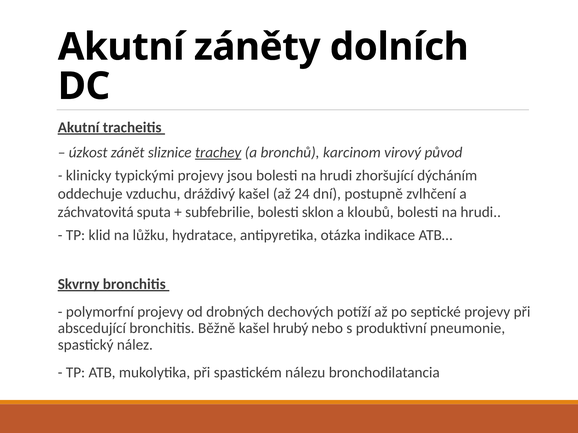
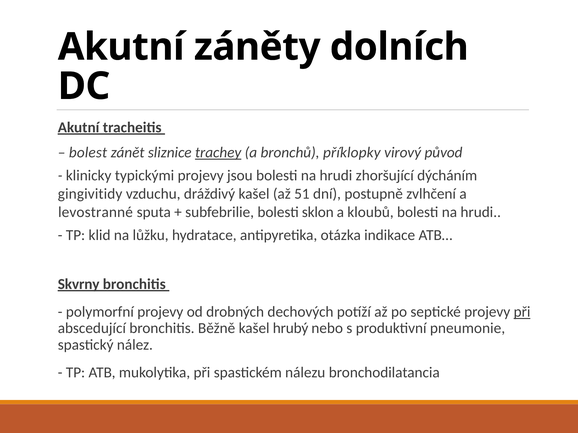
úzkost: úzkost -> bolest
karcinom: karcinom -> příklopky
oddechuje: oddechuje -> gingivitidy
24: 24 -> 51
záchvatovitá: záchvatovitá -> levostranné
při at (522, 312) underline: none -> present
